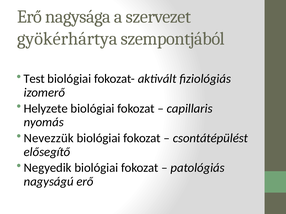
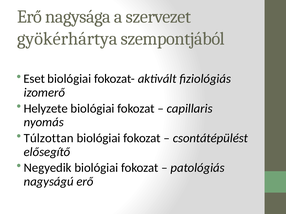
Test: Test -> Eset
Nevezzük: Nevezzük -> Túlzottan
